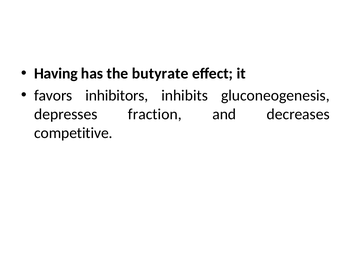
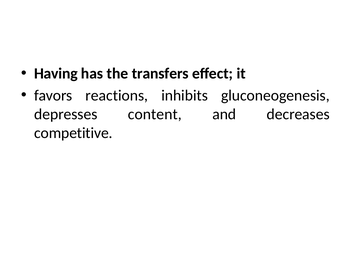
butyrate: butyrate -> transfers
inhibitors: inhibitors -> reactions
fraction: fraction -> content
